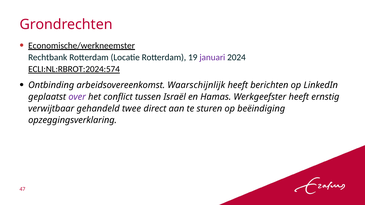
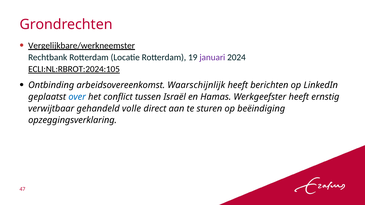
Economische/werkneemster: Economische/werkneemster -> Vergelijkbare/werkneemster
ECLI:NL:RBROT:2024:574: ECLI:NL:RBROT:2024:574 -> ECLI:NL:RBROT:2024:105
over colour: purple -> blue
twee: twee -> volle
